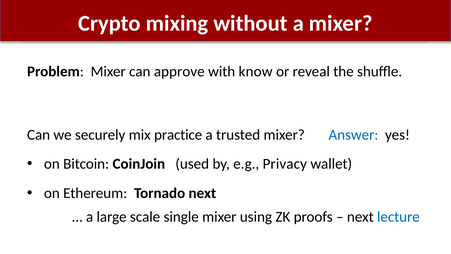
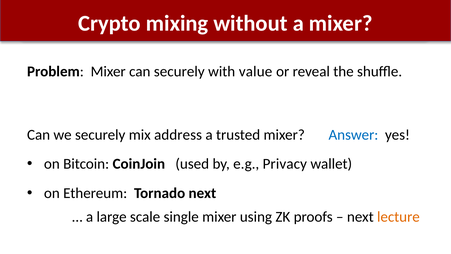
can approve: approve -> securely
know: know -> value
practice: practice -> address
lecture colour: blue -> orange
